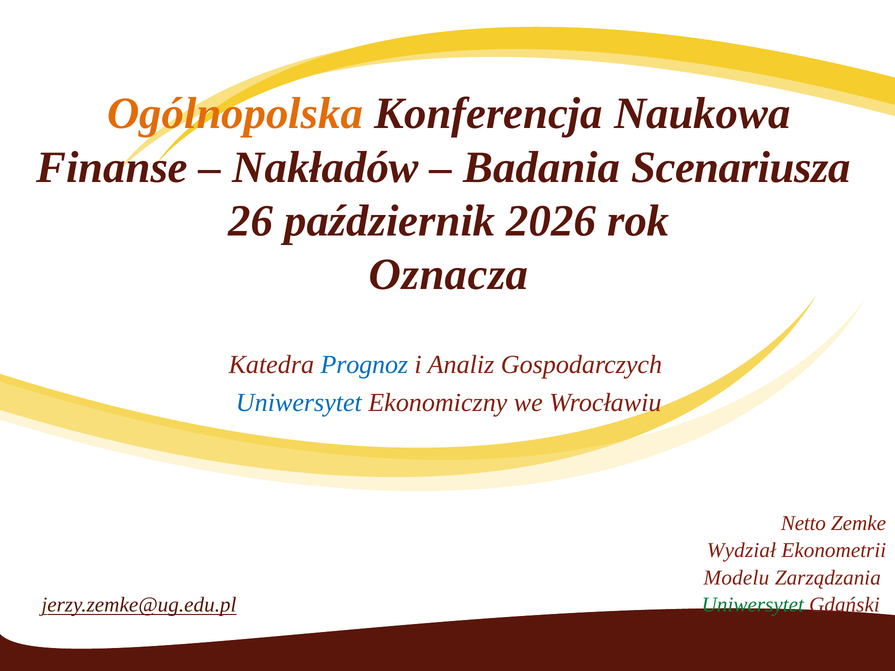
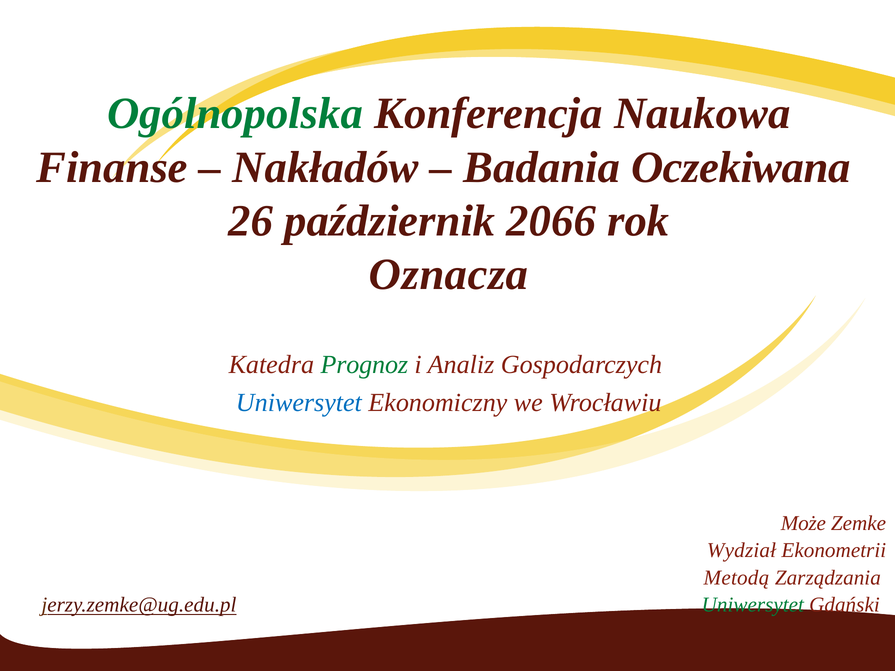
Ogólnopolska colour: orange -> green
Scenariusza: Scenariusza -> Oczekiwana
2026: 2026 -> 2066
Prognoz colour: blue -> green
Netto: Netto -> Może
Modelu: Modelu -> Metodą
